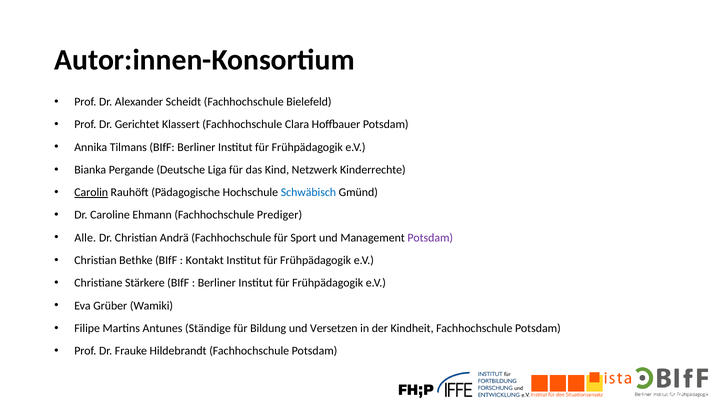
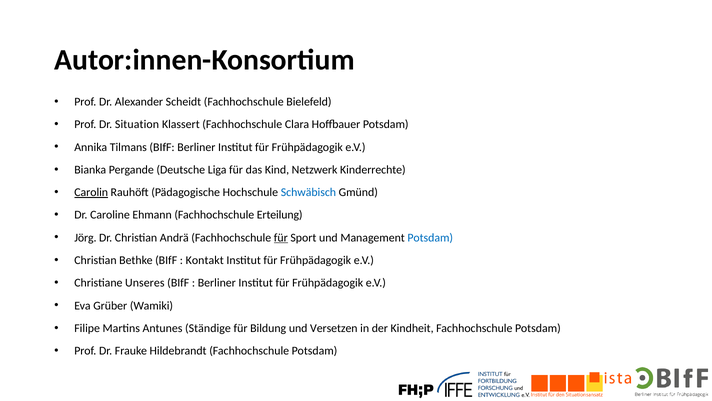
Gerichtet: Gerichtet -> Situation
Prediger: Prediger -> Erteilung
Alle: Alle -> Jörg
für at (281, 237) underline: none -> present
Potsdam at (430, 237) colour: purple -> blue
Stärkere: Stärkere -> Unseres
